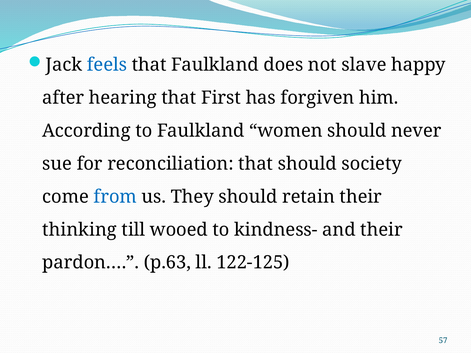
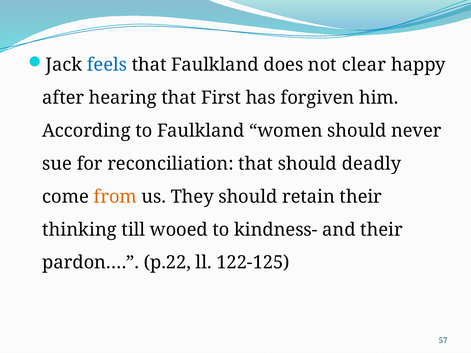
slave: slave -> clear
society: society -> deadly
from colour: blue -> orange
p.63: p.63 -> p.22
